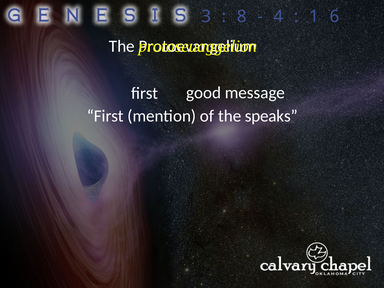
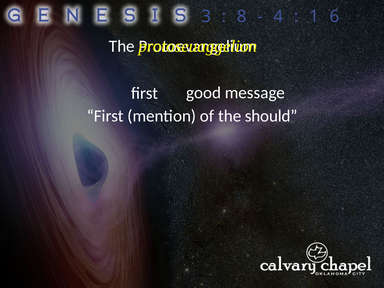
speaks: speaks -> should
